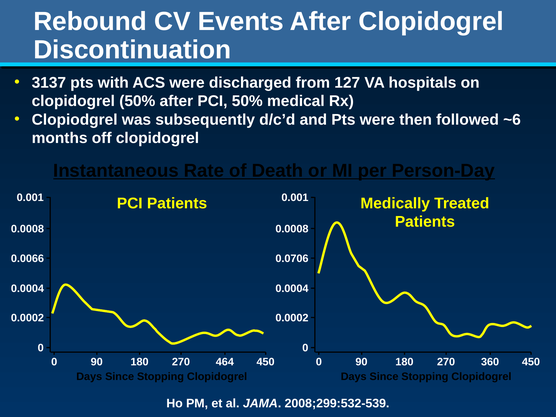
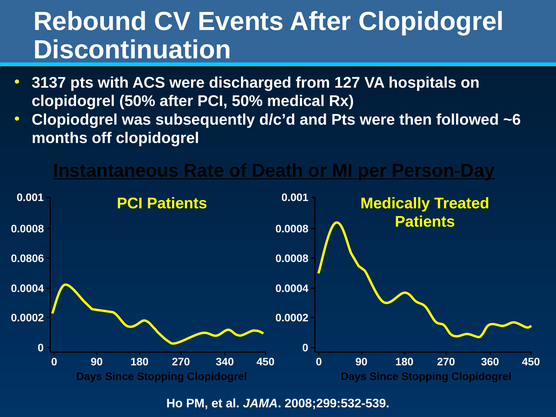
0.0066: 0.0066 -> 0.0806
0.0706 at (292, 258): 0.0706 -> 0.0008
464: 464 -> 340
